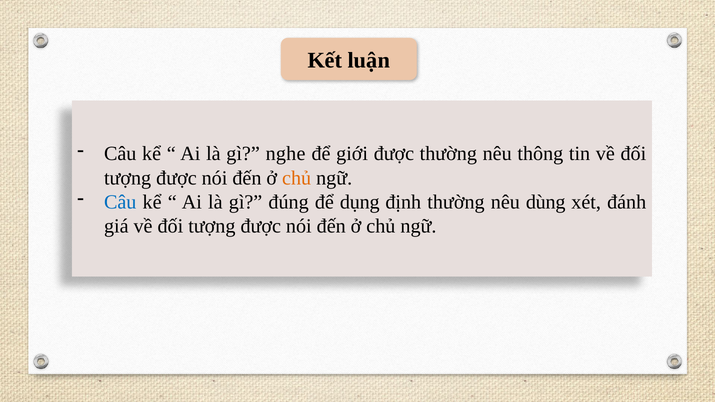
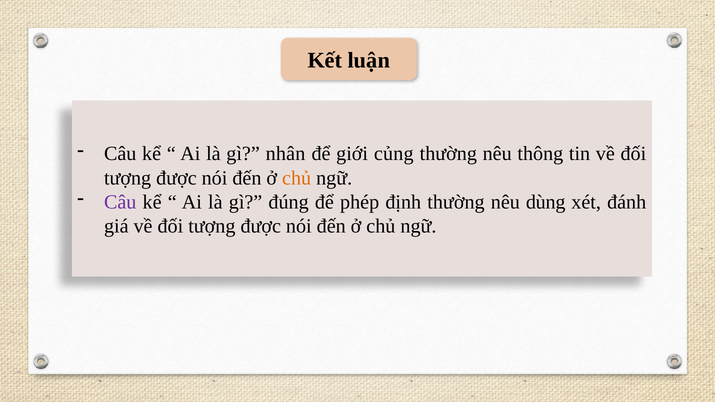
nghe: nghe -> nhân
giới được: được -> củng
Câu at (120, 202) colour: blue -> purple
dụng: dụng -> phép
